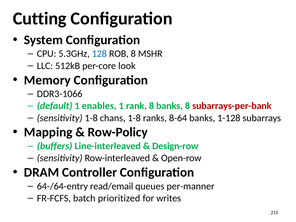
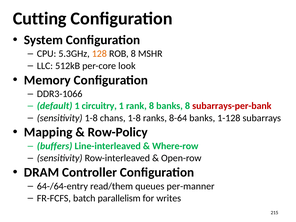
128 colour: blue -> orange
enables: enables -> circuitry
Design-row: Design-row -> Where-row
read/email: read/email -> read/them
prioritized: prioritized -> parallelism
